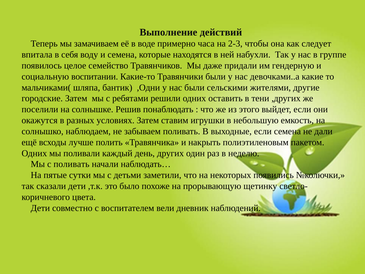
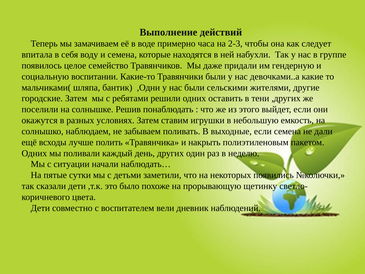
с поливать: поливать -> ситуации
